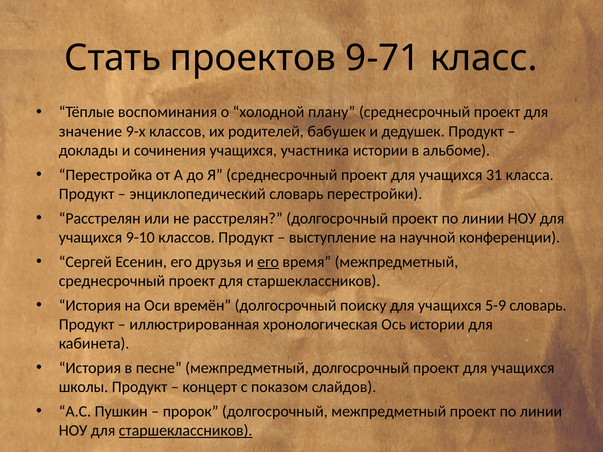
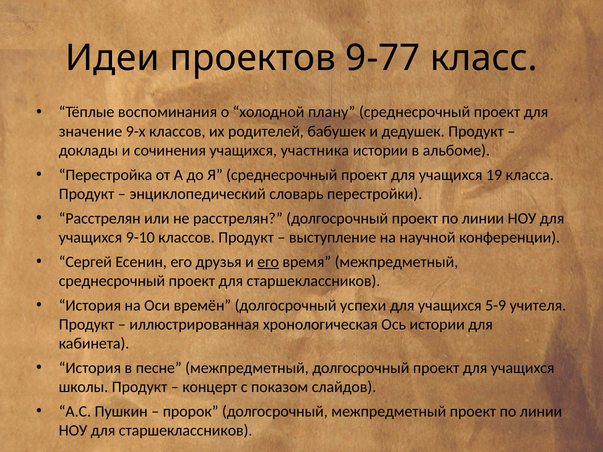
Стать: Стать -> Идеи
9-71: 9-71 -> 9-77
31: 31 -> 19
поиску: поиску -> успехи
5-9 словарь: словарь -> учителя
старшеклассников at (186, 431) underline: present -> none
